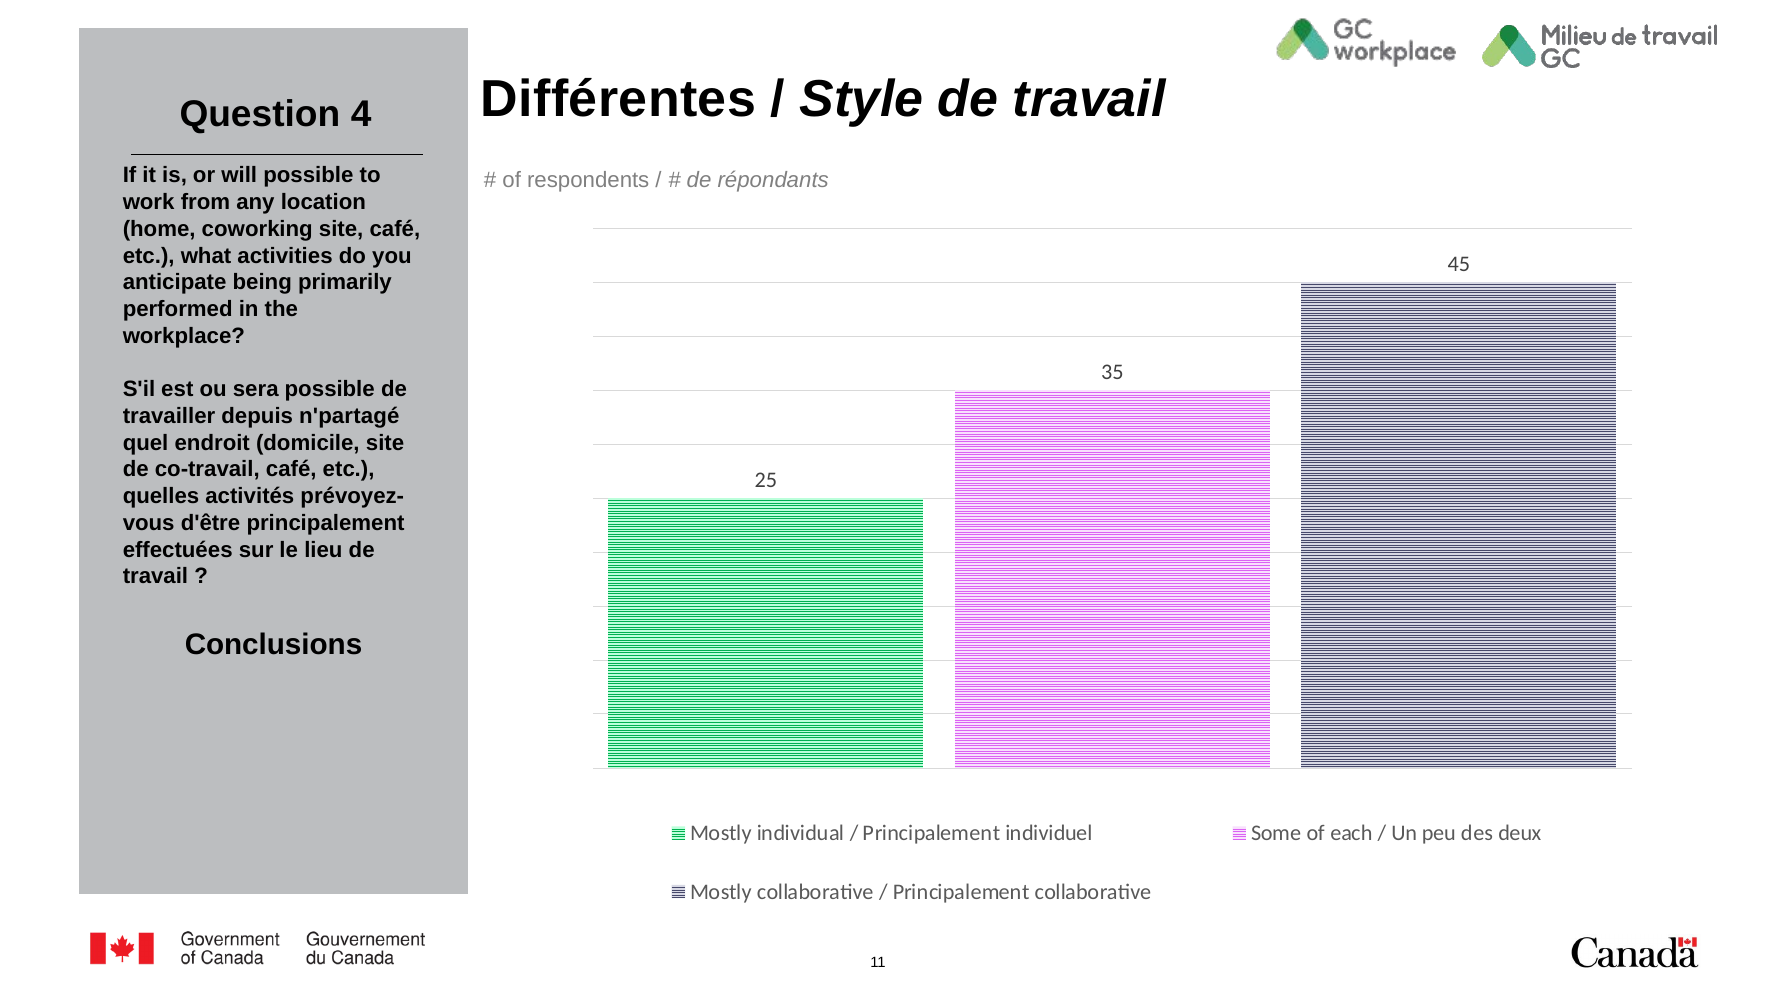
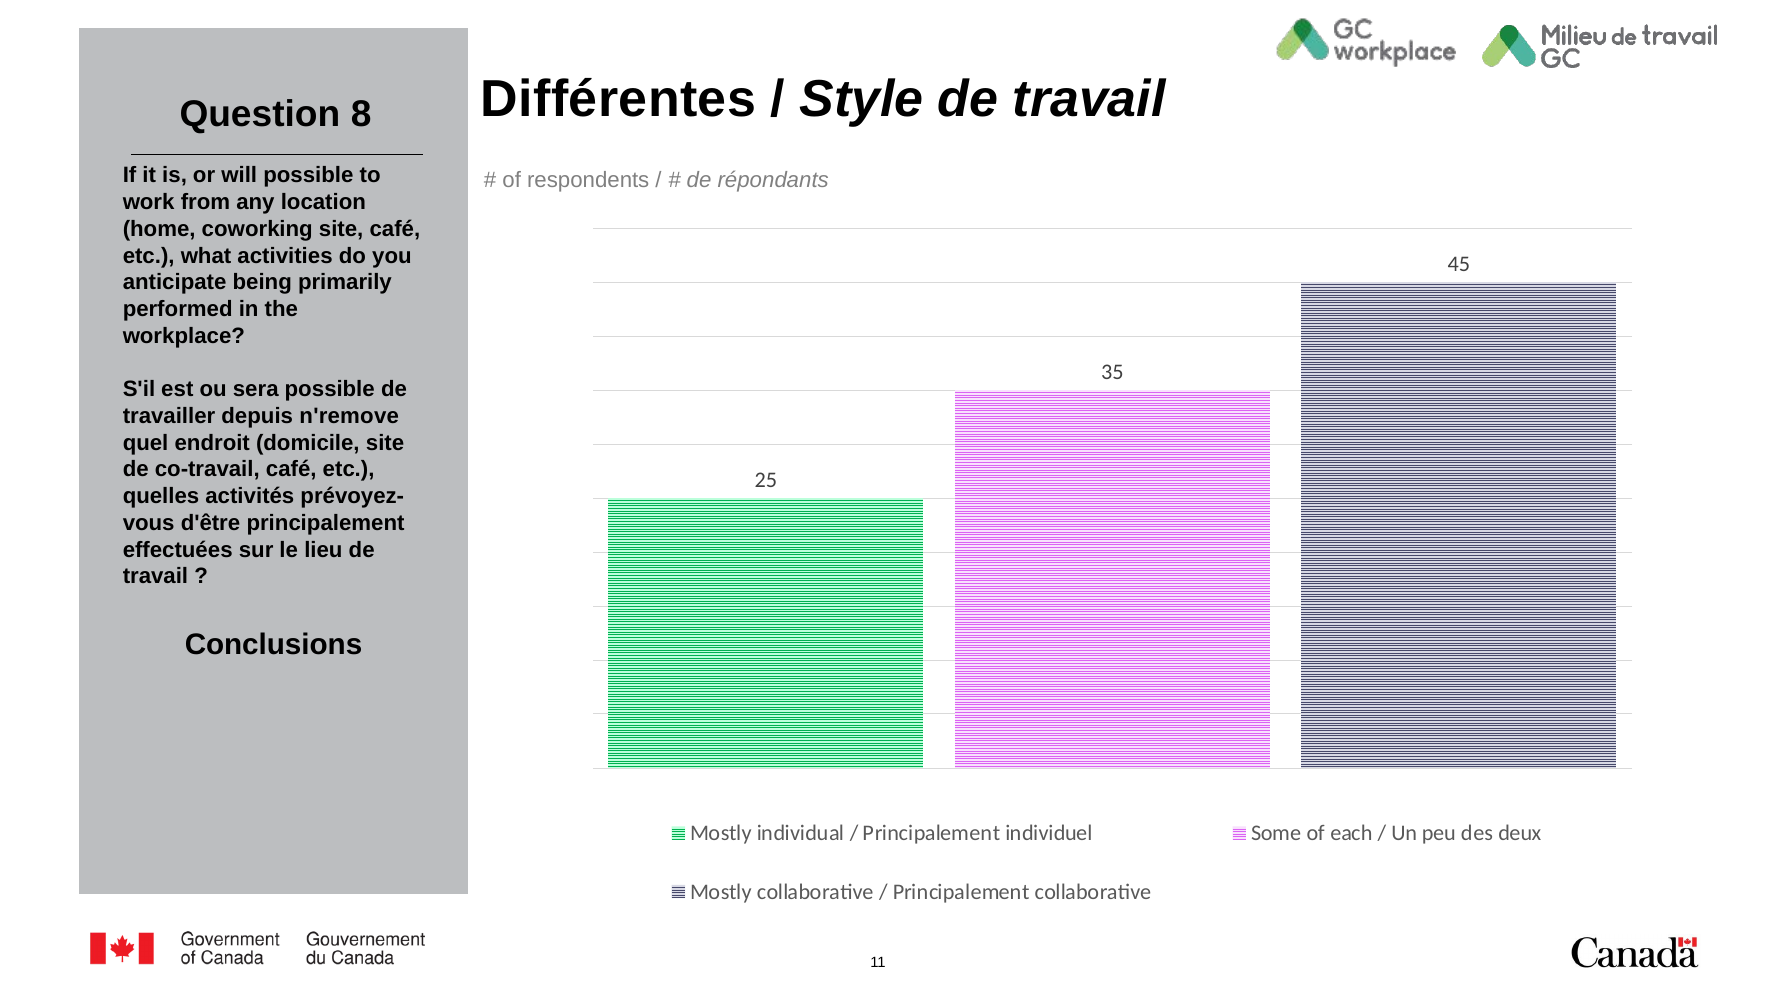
4: 4 -> 8
n'partagé: n'partagé -> n'remove
